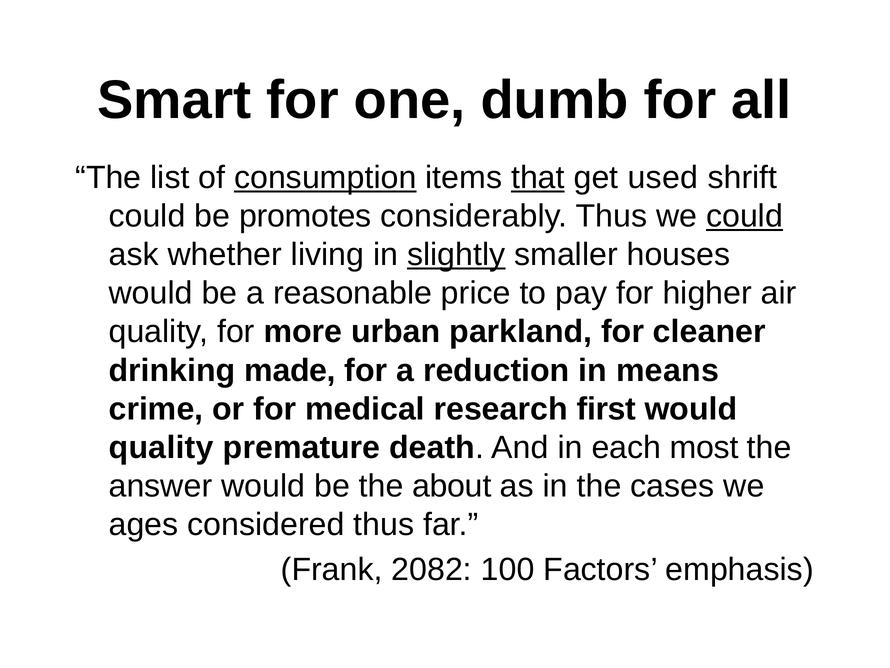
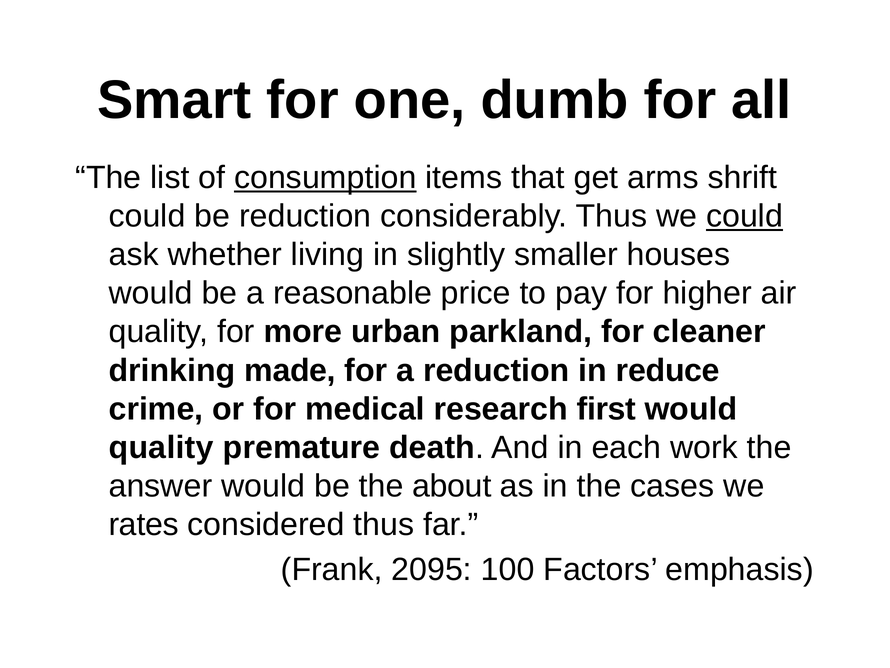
that underline: present -> none
used: used -> arms
be promotes: promotes -> reduction
slightly underline: present -> none
means: means -> reduce
most: most -> work
ages: ages -> rates
2082: 2082 -> 2095
